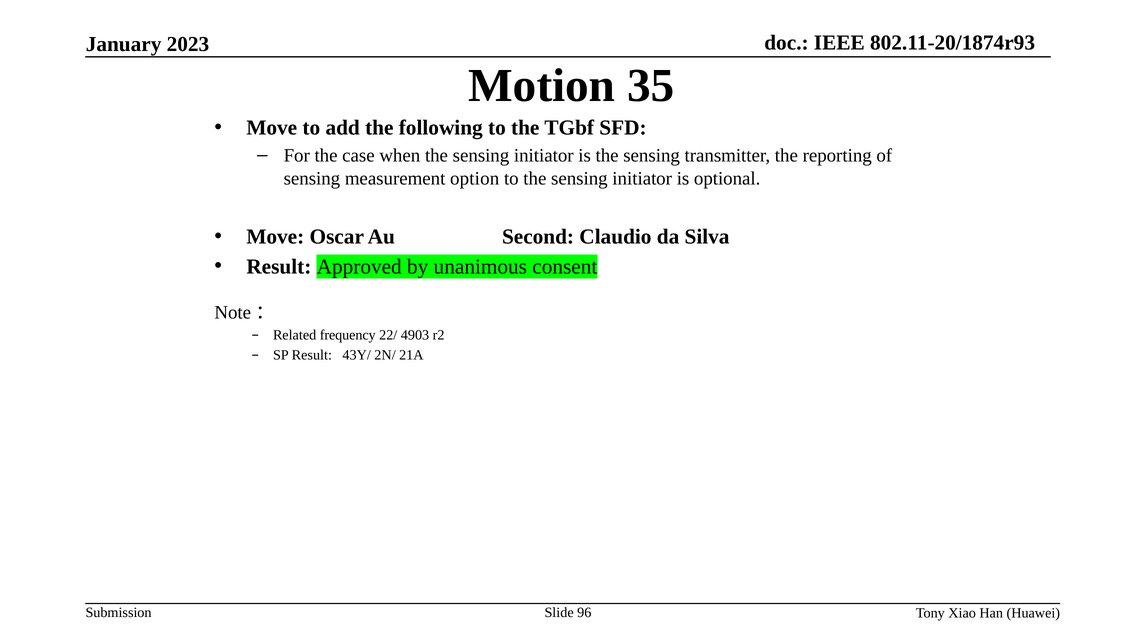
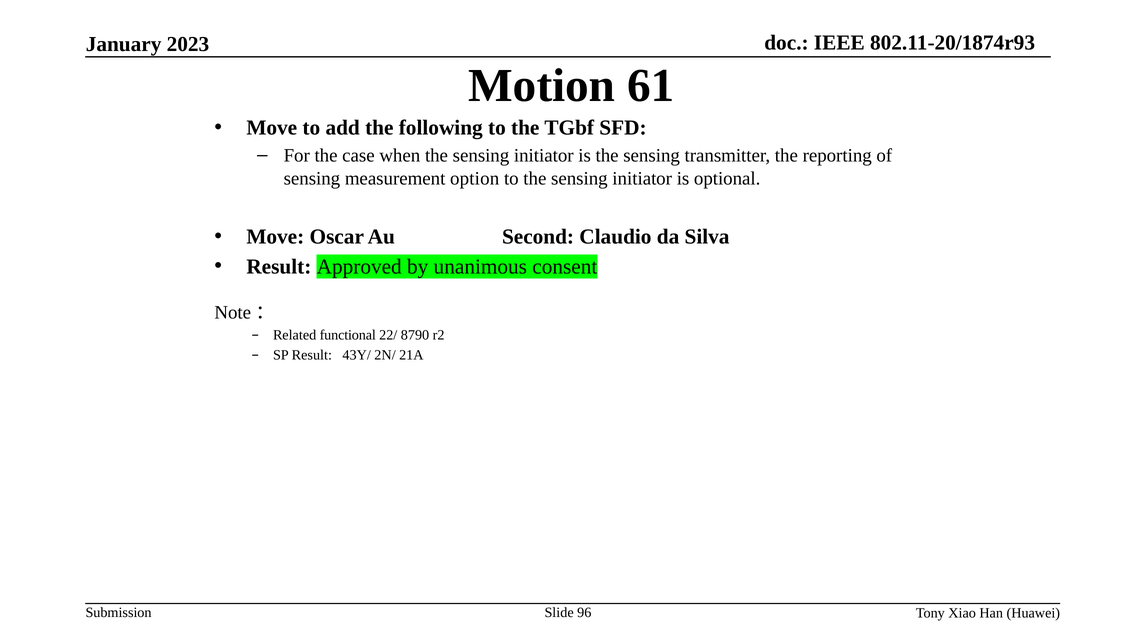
35: 35 -> 61
frequency: frequency -> functional
4903: 4903 -> 8790
